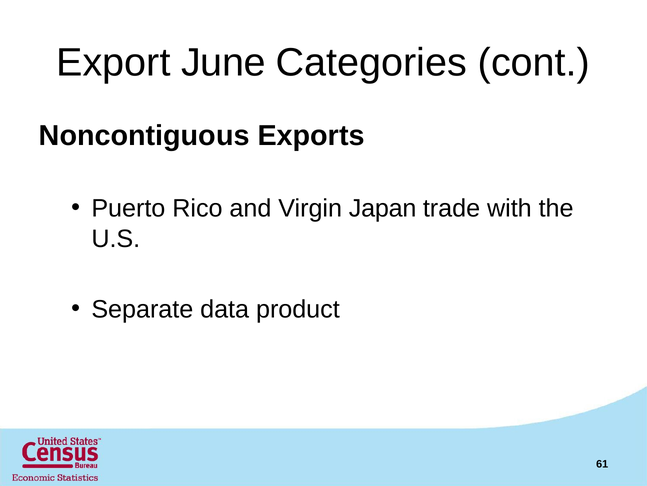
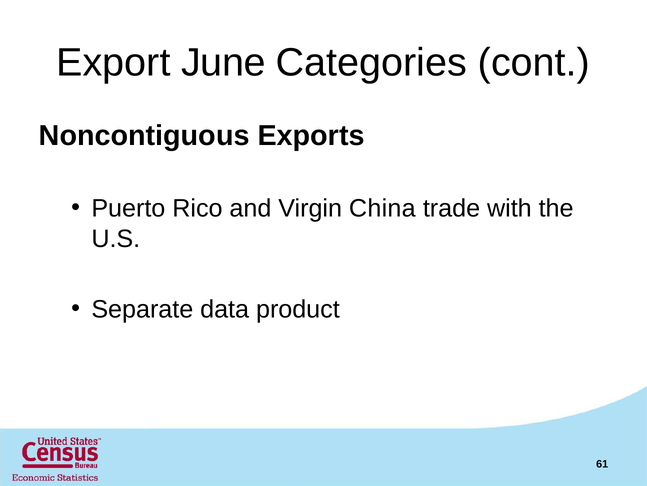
Japan: Japan -> China
